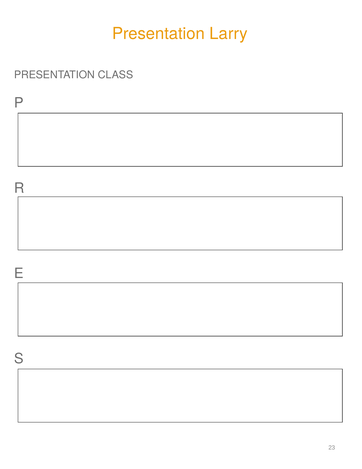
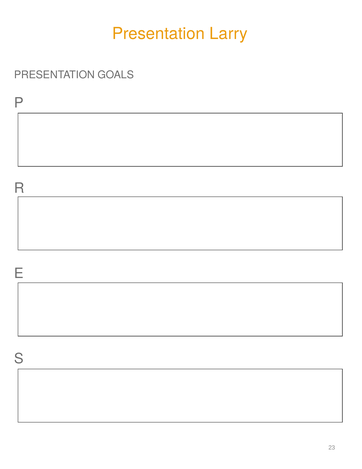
CLASS: CLASS -> GOALS
